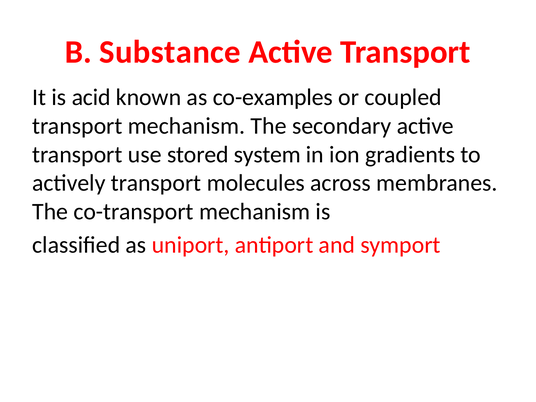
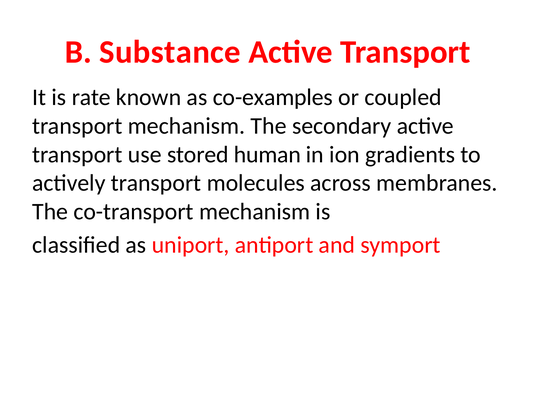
acid: acid -> rate
system: system -> human
